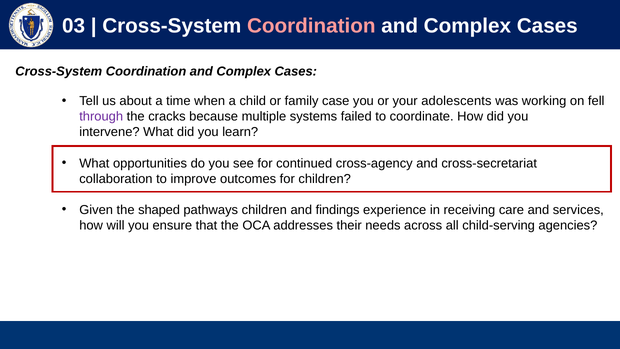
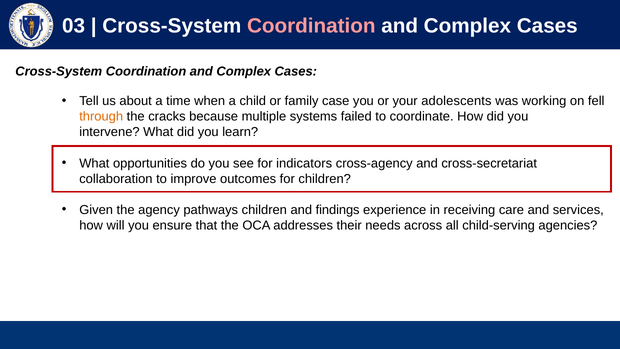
through colour: purple -> orange
continued: continued -> indicators
shaped: shaped -> agency
